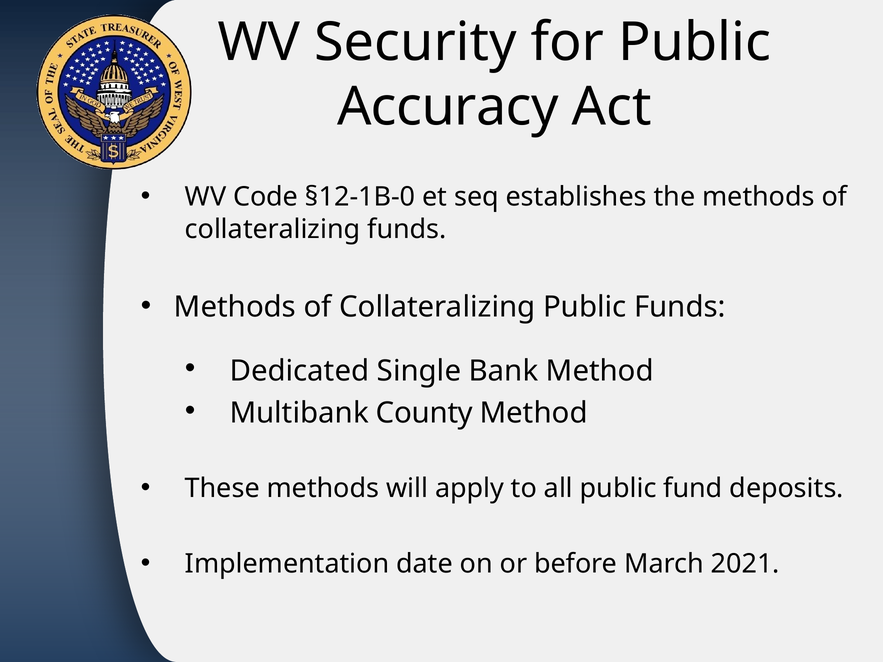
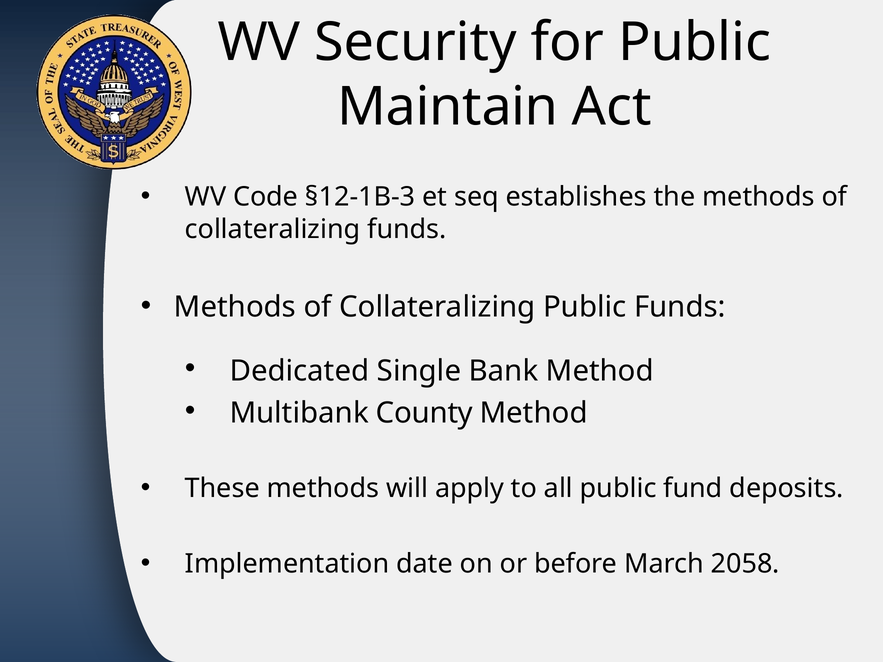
Accuracy: Accuracy -> Maintain
§12-1B-0: §12-1B-0 -> §12-1B-3
2021: 2021 -> 2058
